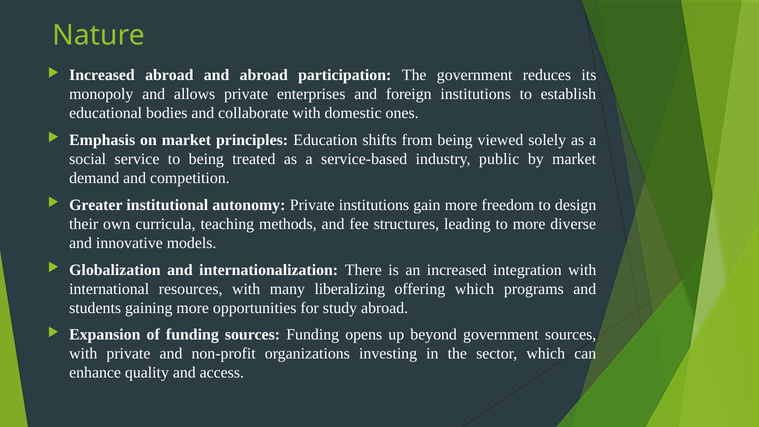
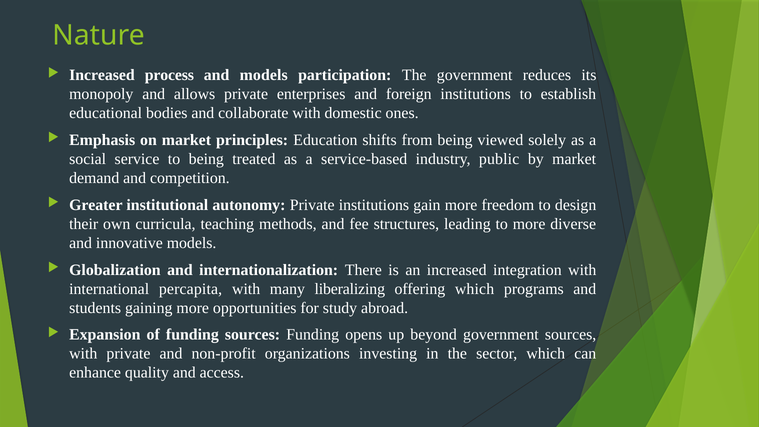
Increased abroad: abroad -> process
and abroad: abroad -> models
resources: resources -> percapita
